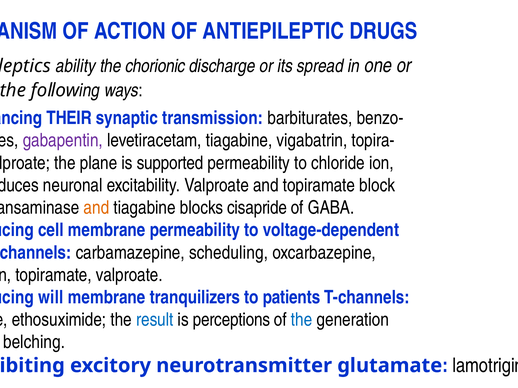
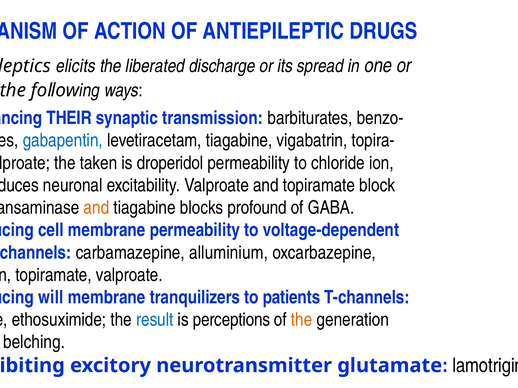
ability: ability -> elicits
chorionic: chorionic -> liberated
gabapentin colour: purple -> blue
plane: plane -> taken
supported: supported -> droperidol
cisapride: cisapride -> profound
scheduling: scheduling -> alluminium
the at (302, 320) colour: blue -> orange
